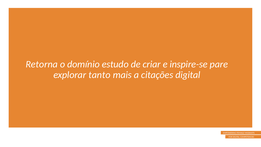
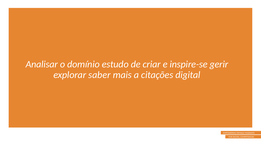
Retorna: Retorna -> Analisar
pare: pare -> gerir
tanto: tanto -> saber
